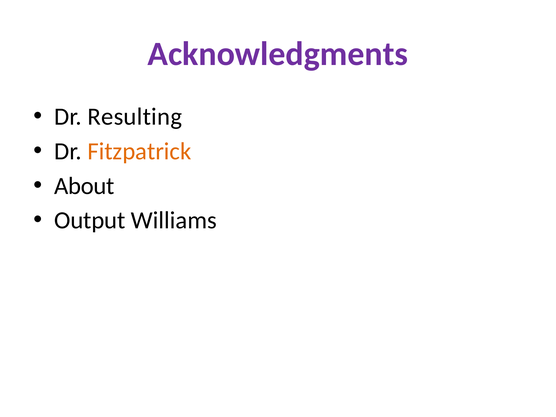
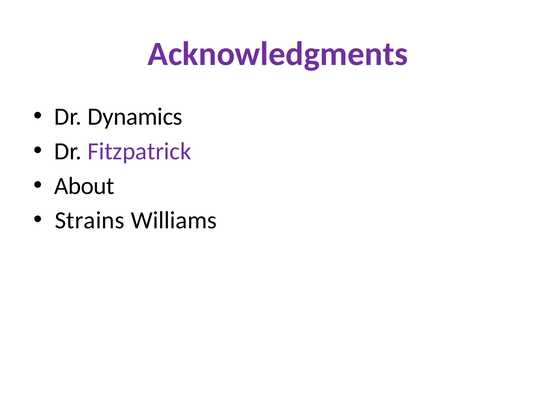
Resulting: Resulting -> Dynamics
Fitzpatrick colour: orange -> purple
Output: Output -> Strains
